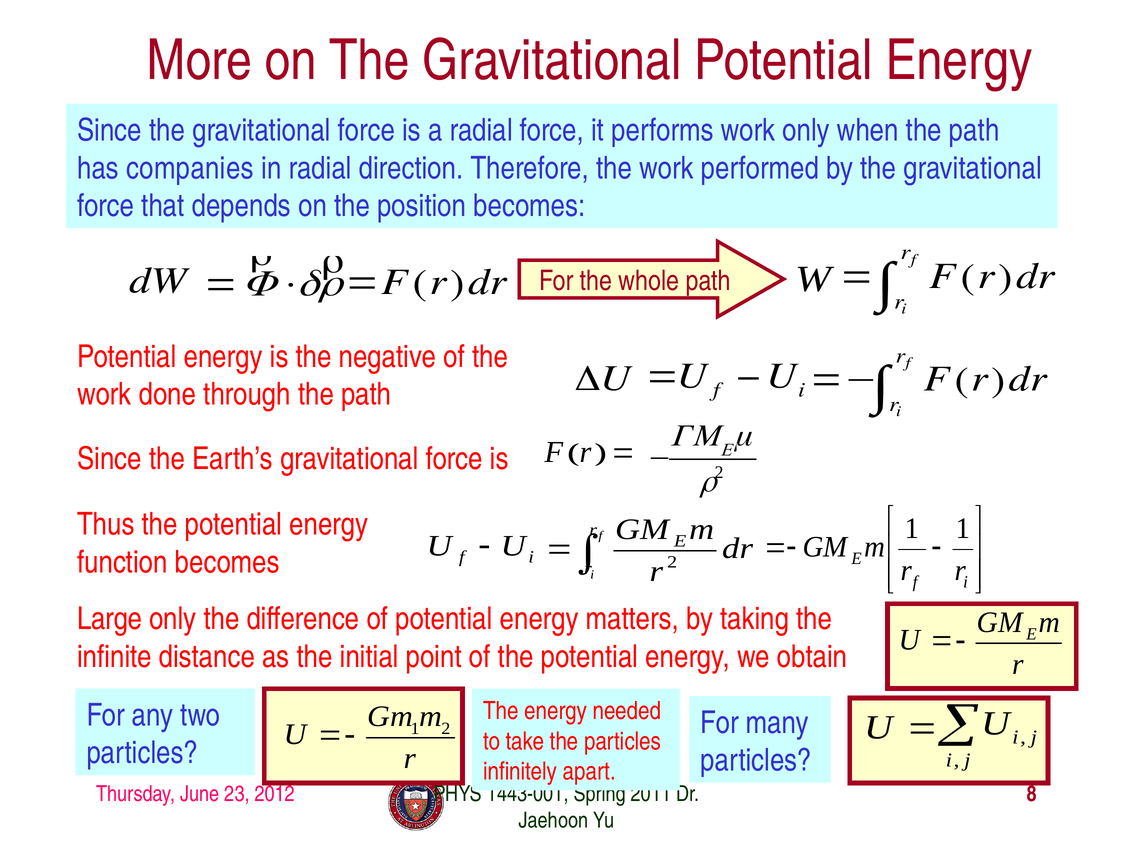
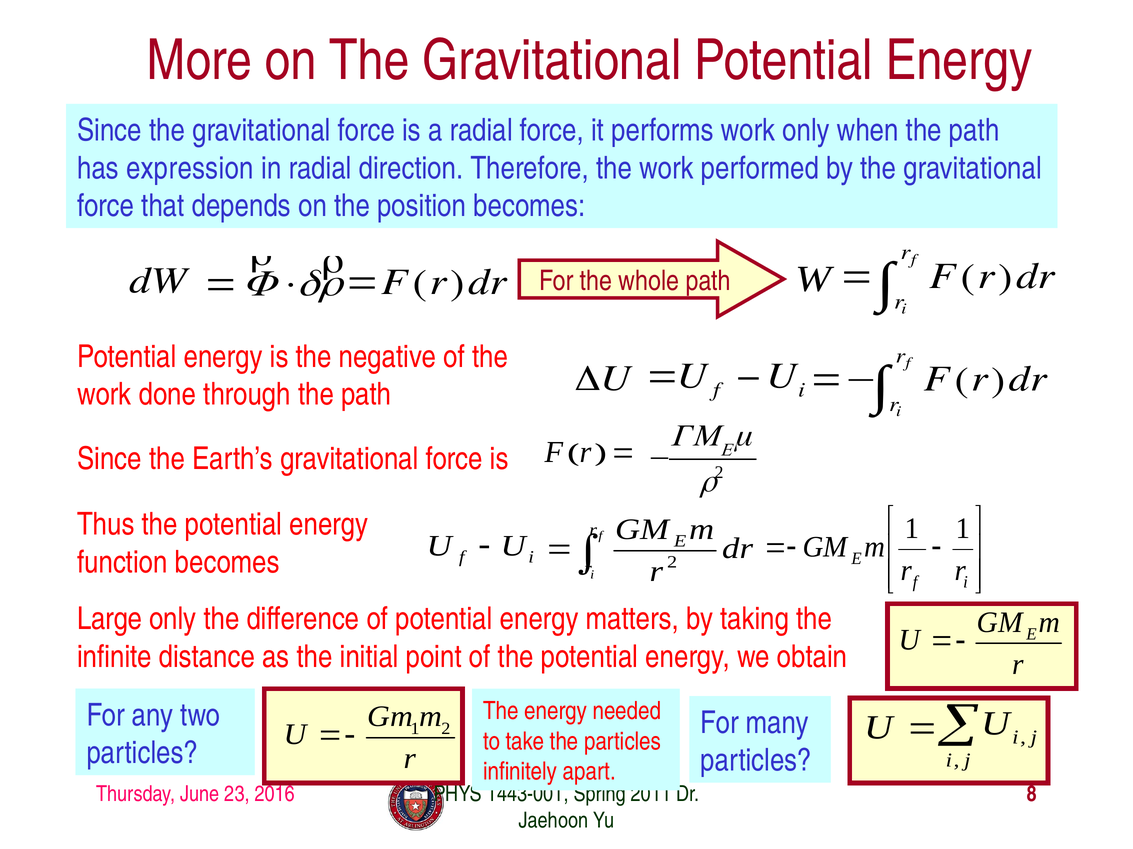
companies: companies -> expression
2012: 2012 -> 2016
